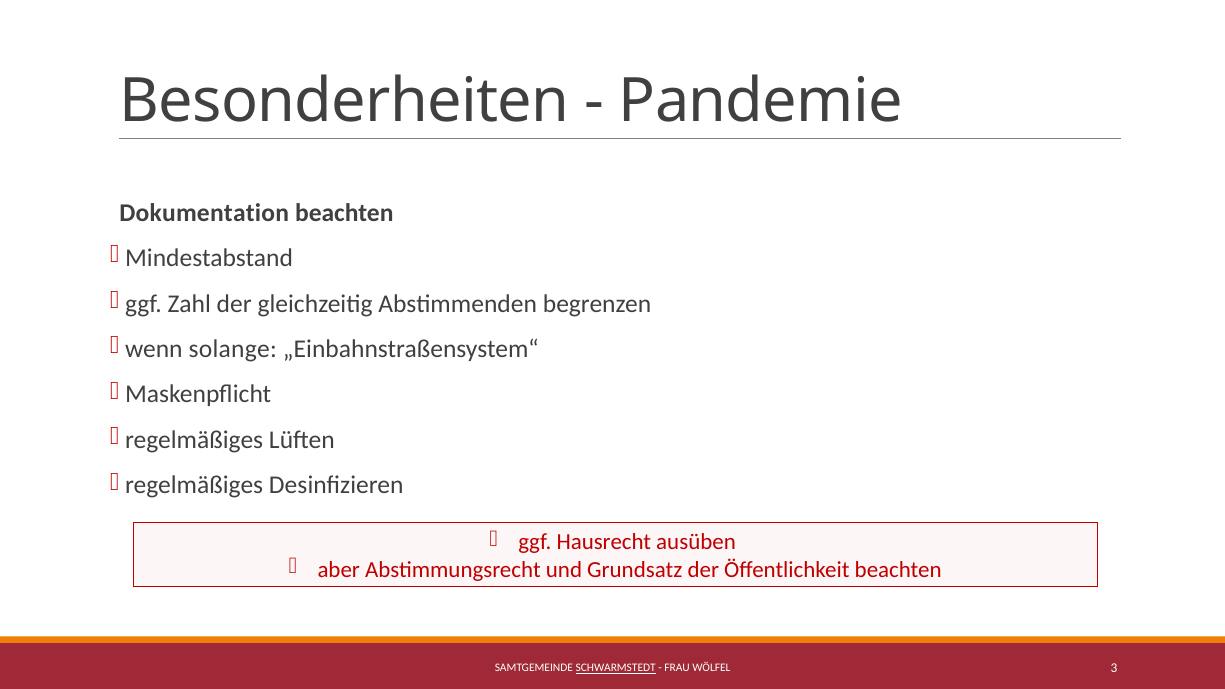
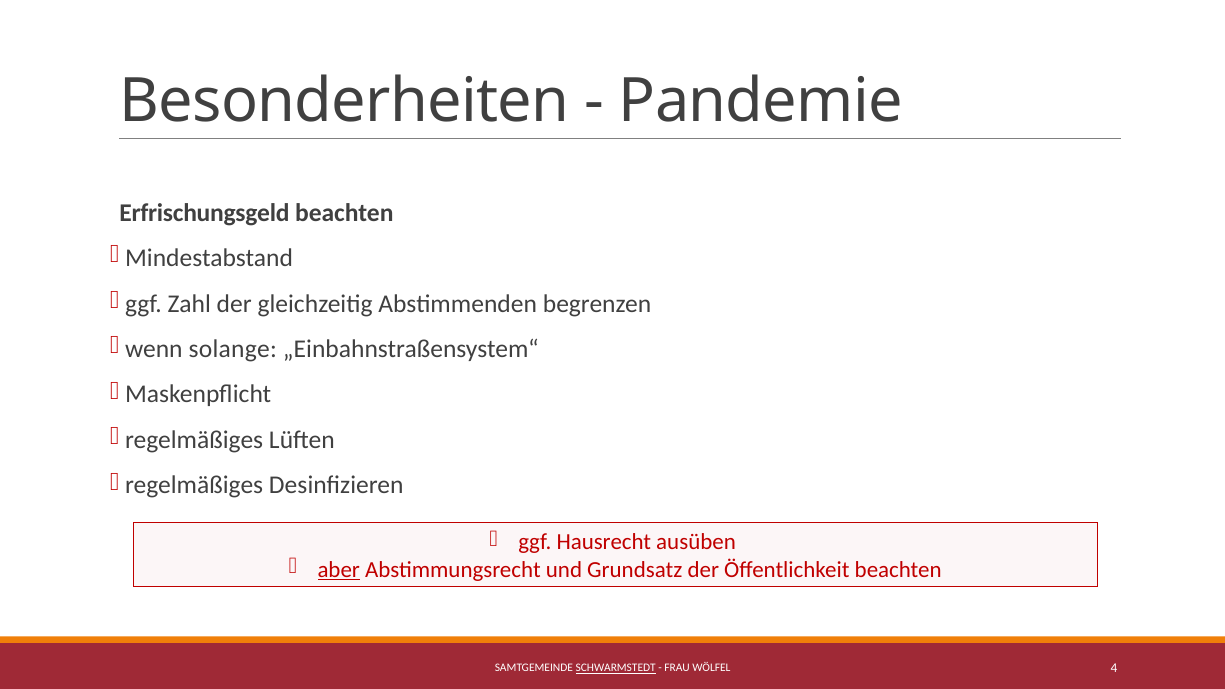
Dokumentation: Dokumentation -> Erfrischungsgeld
aber underline: none -> present
3: 3 -> 4
